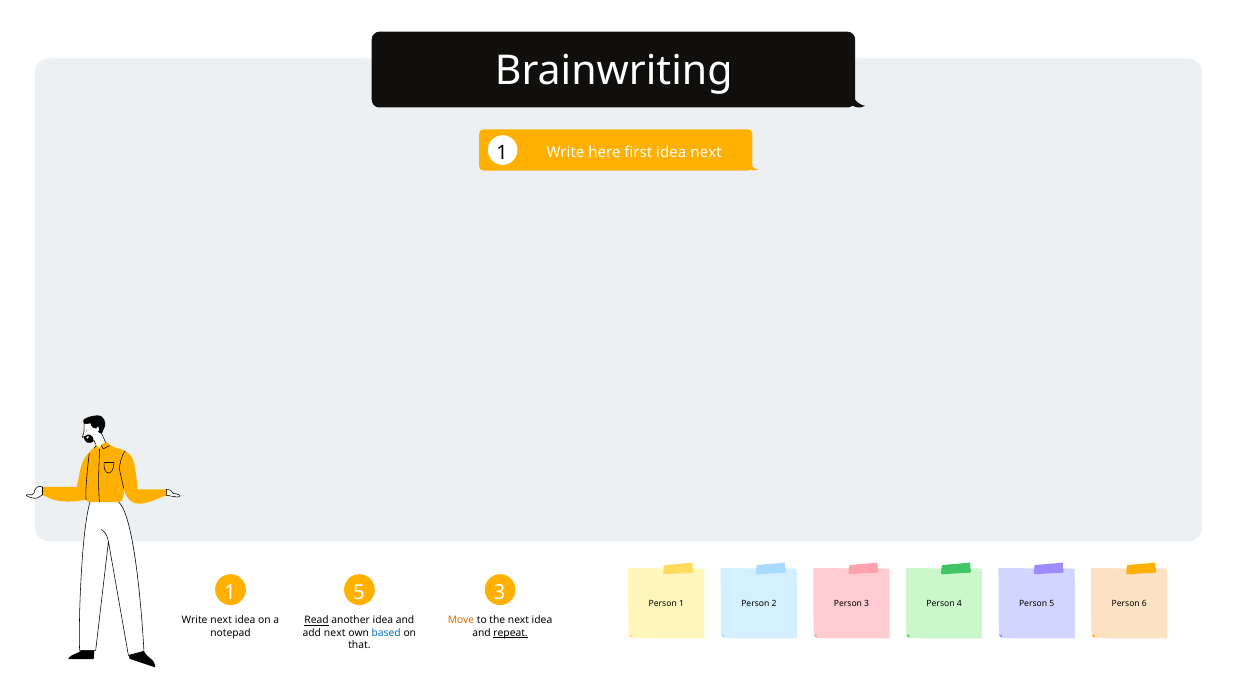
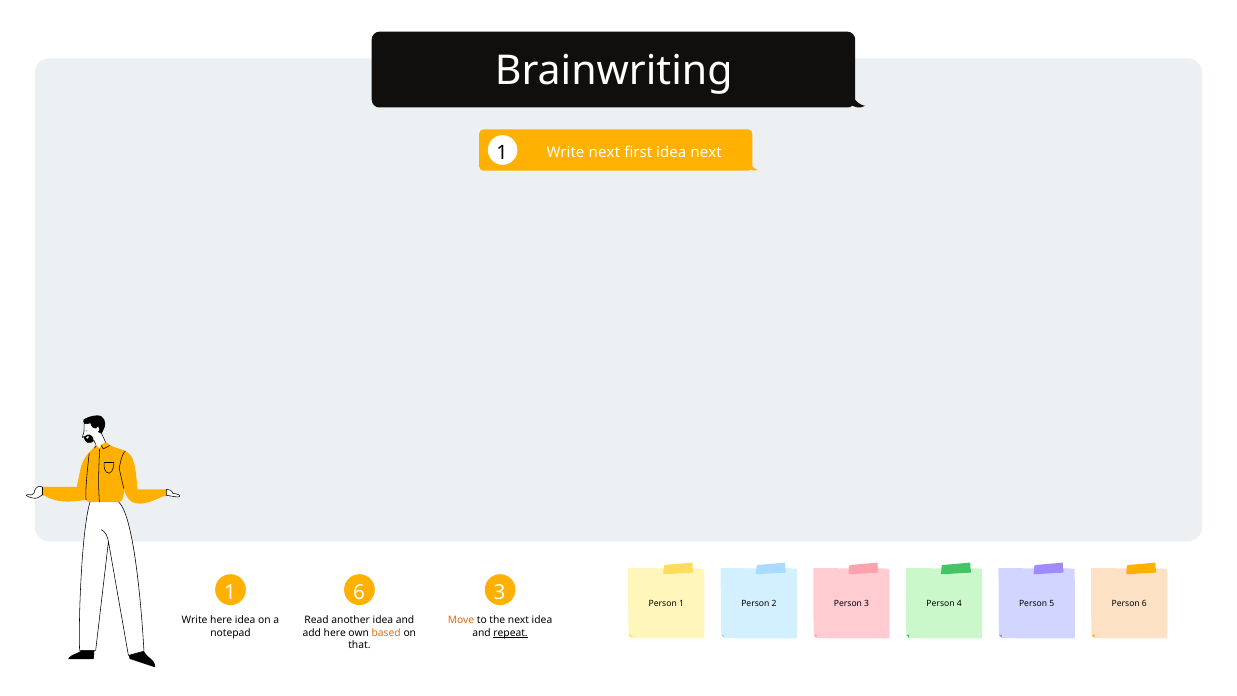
Write here: here -> next
1 5: 5 -> 6
Write next: next -> here
Read underline: present -> none
add next: next -> here
based colour: blue -> orange
